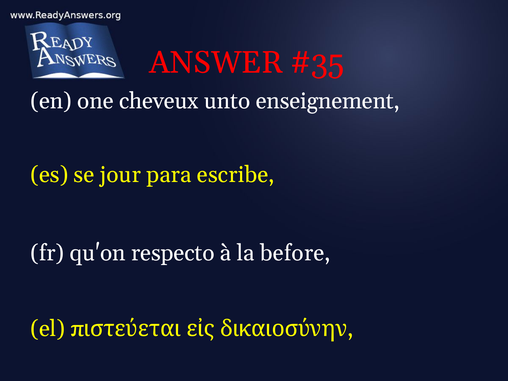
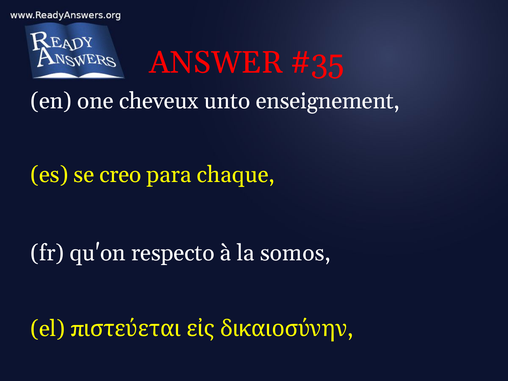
jour: jour -> creo
escribe: escribe -> chaque
before: before -> somos
